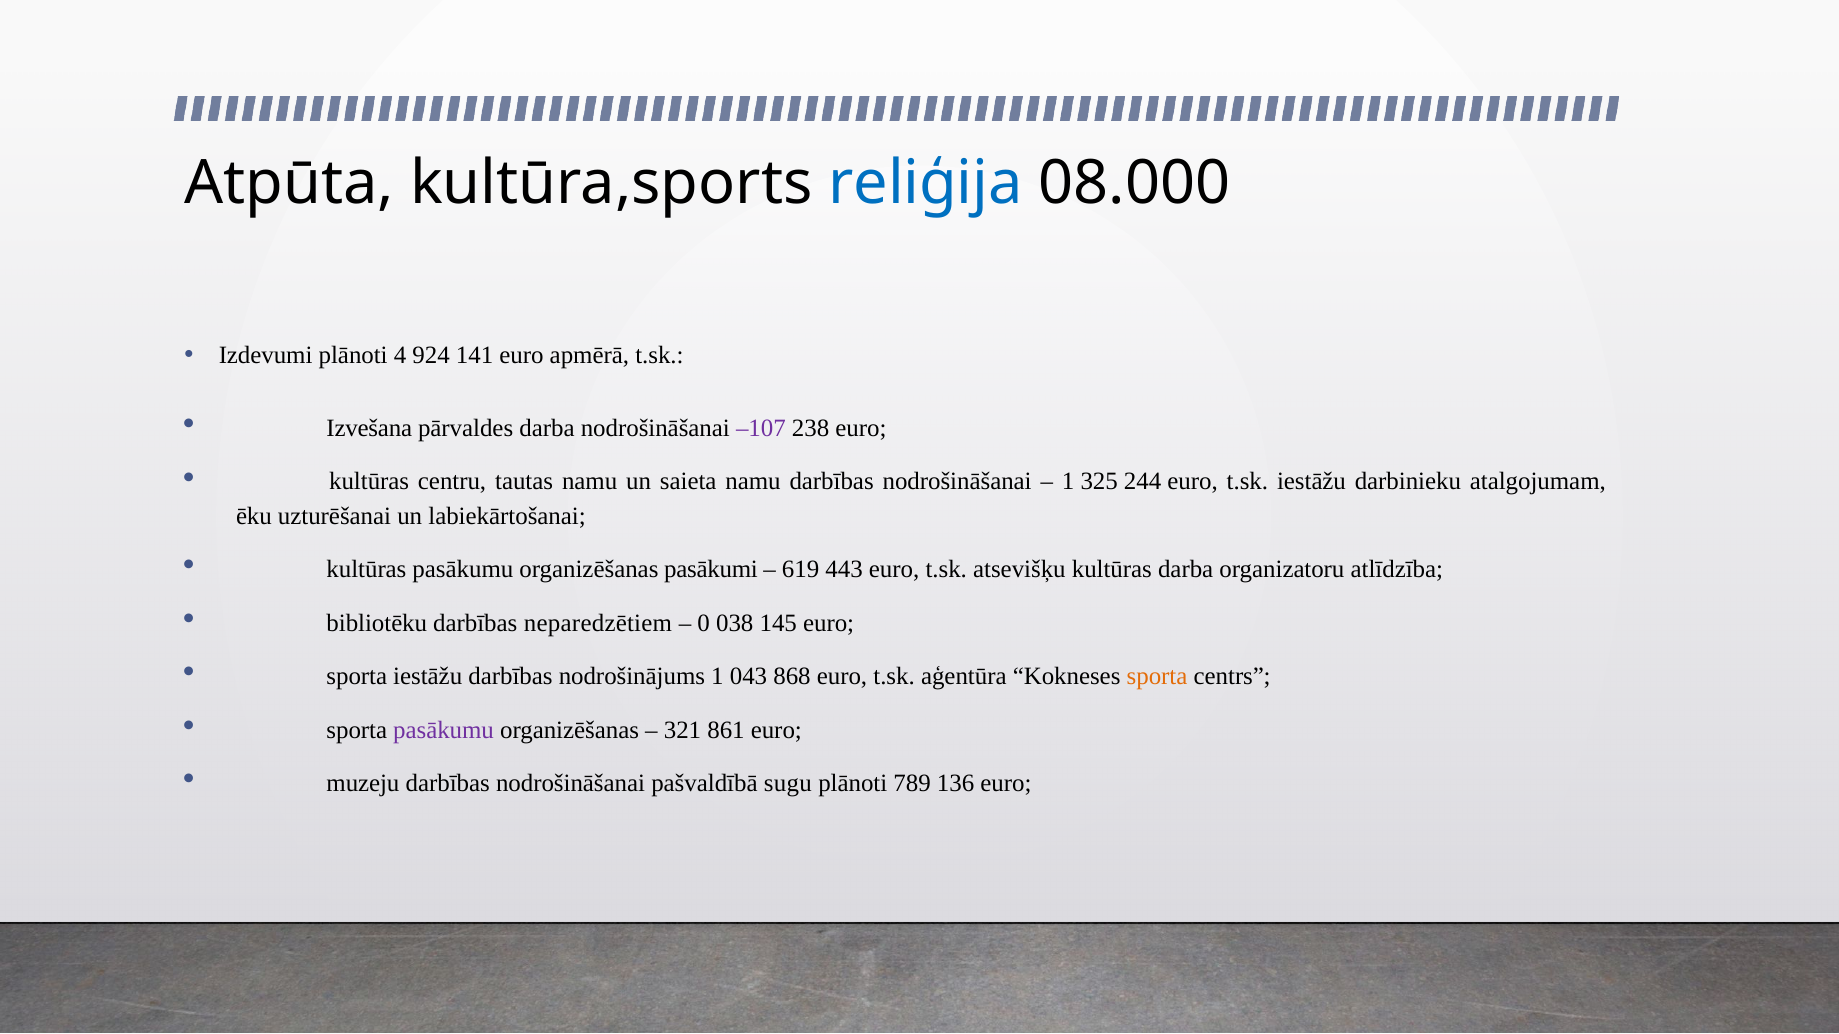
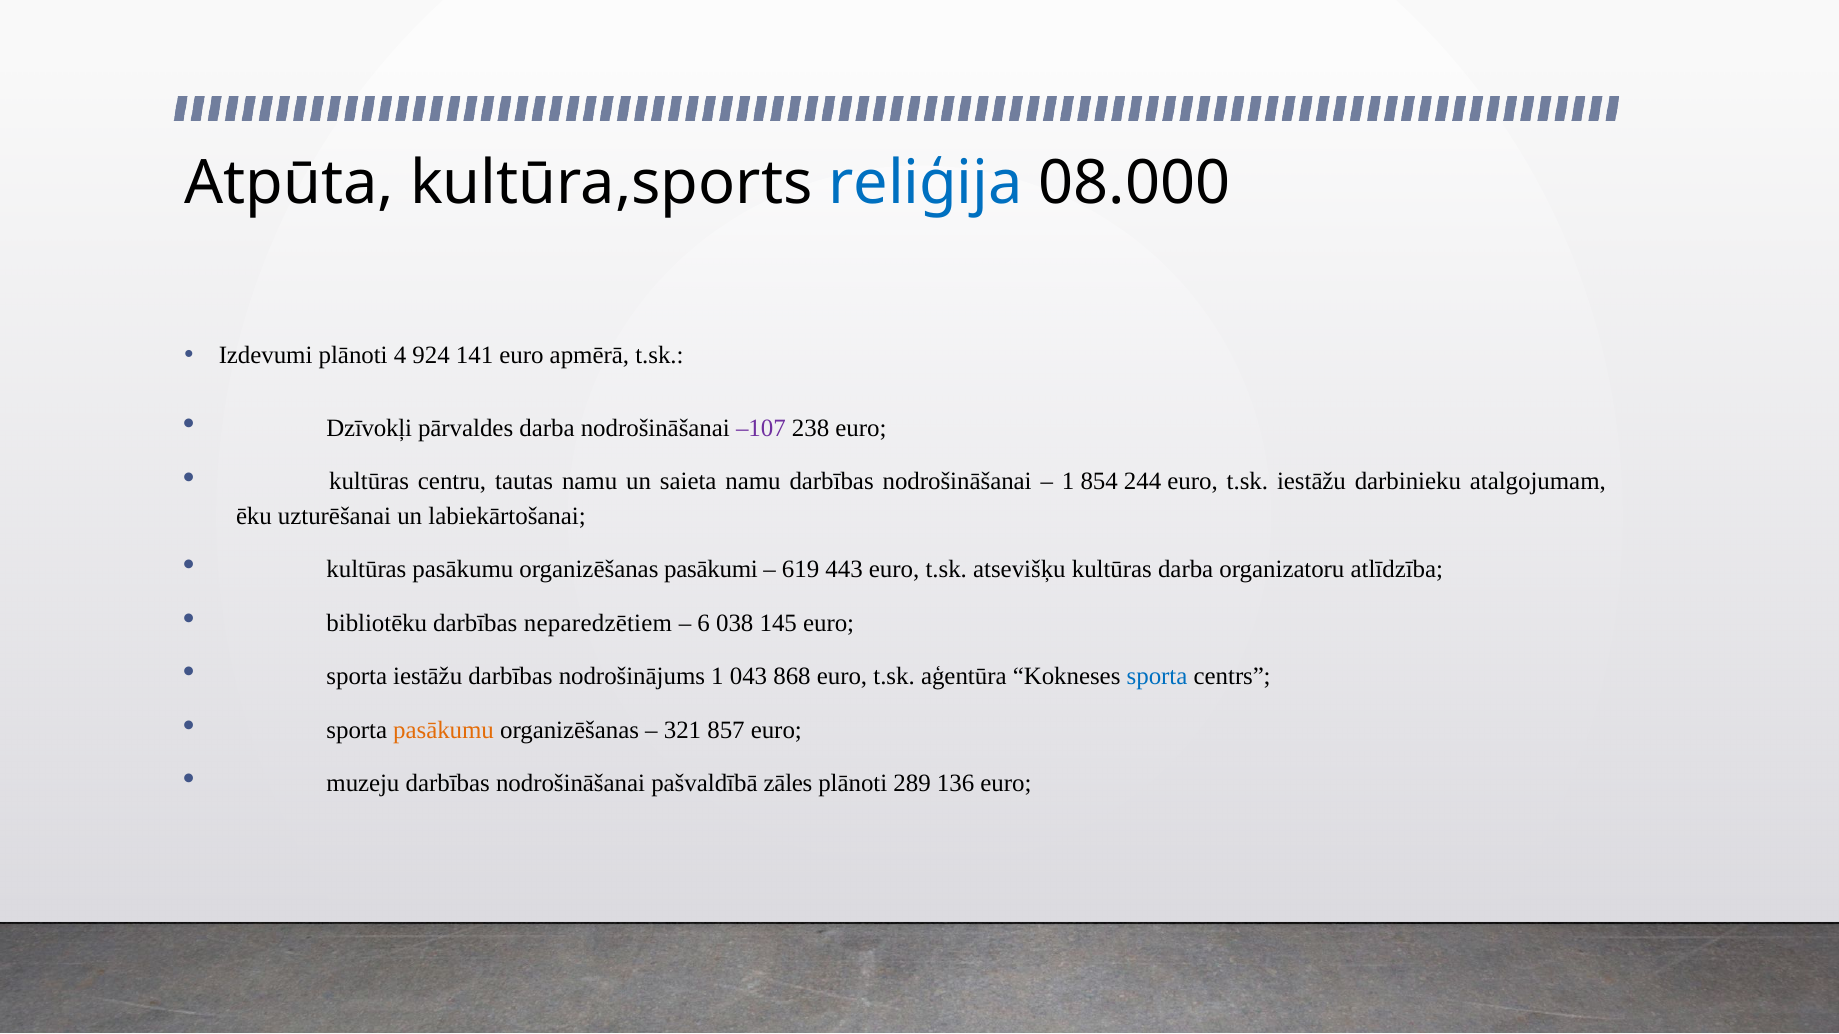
Izvešana: Izvešana -> Dzīvokļi
325: 325 -> 854
0: 0 -> 6
sporta at (1157, 677) colour: orange -> blue
pasākumu at (444, 730) colour: purple -> orange
861: 861 -> 857
sugu: sugu -> zāles
789: 789 -> 289
